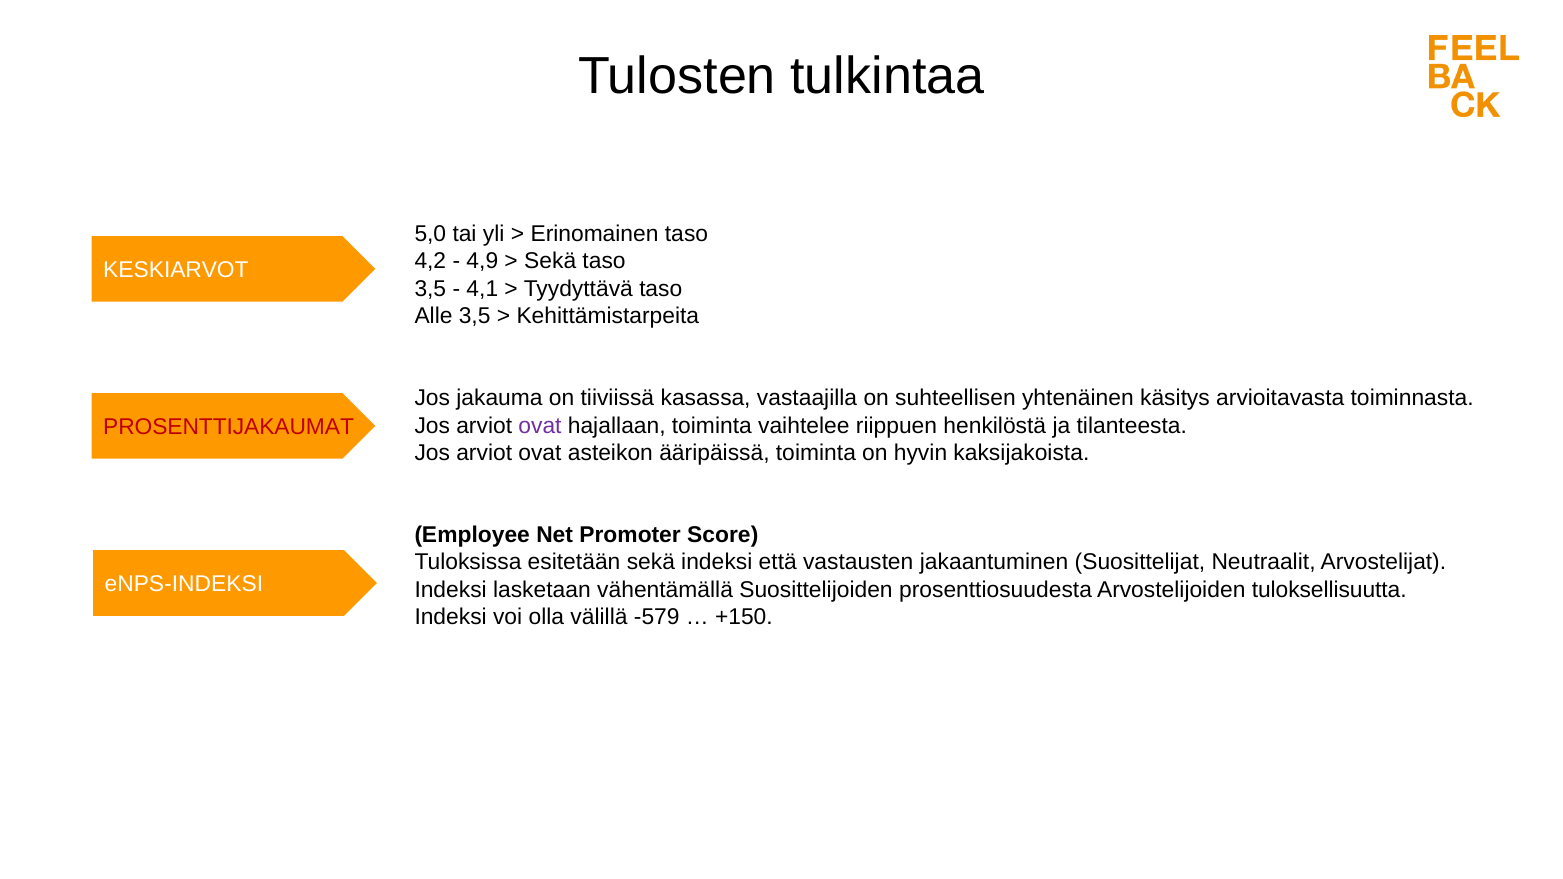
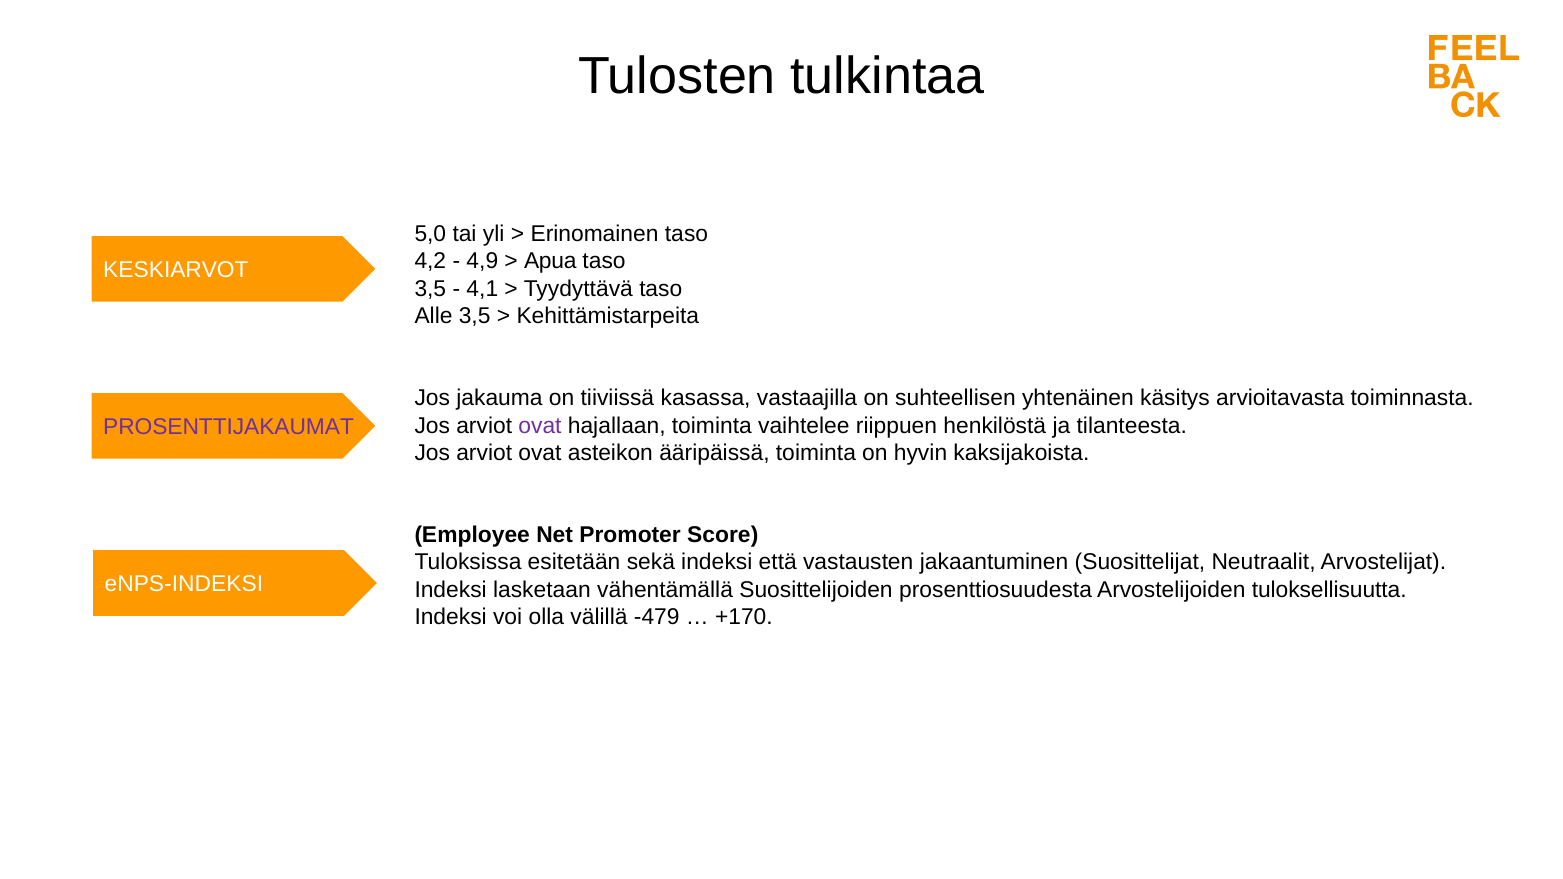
Sekä at (550, 261): Sekä -> Apua
PROSENTTIJAKAUMAT colour: red -> purple
-579: -579 -> -479
+150: +150 -> +170
